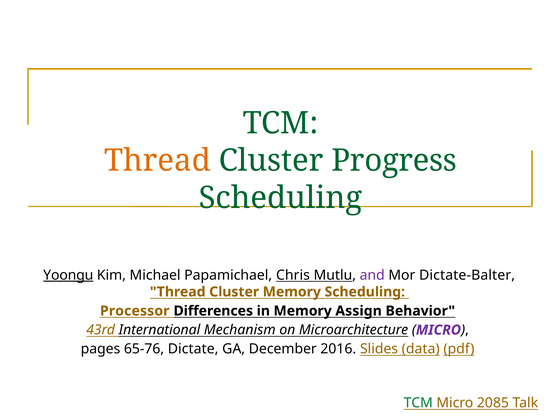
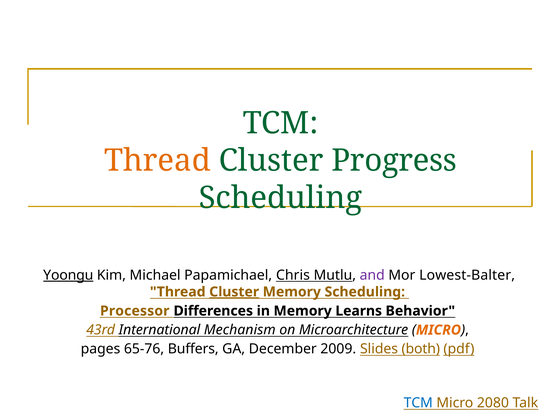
Dictate-Balter: Dictate-Balter -> Lowest-Balter
Cluster at (234, 292) underline: none -> present
Assign: Assign -> Learns
MICRO at (438, 330) colour: purple -> orange
Dictate: Dictate -> Buffers
2016: 2016 -> 2009
data: data -> both
TCM at (418, 403) colour: green -> blue
2085: 2085 -> 2080
